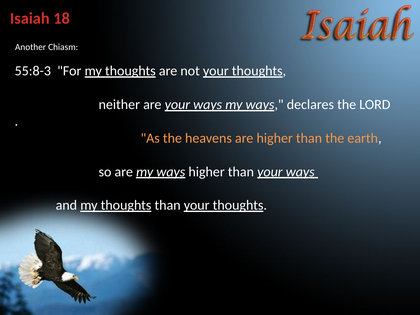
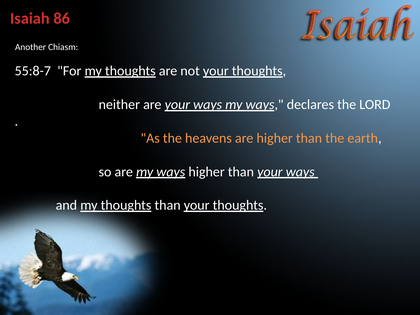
18: 18 -> 86
55:8-3: 55:8-3 -> 55:8-7
